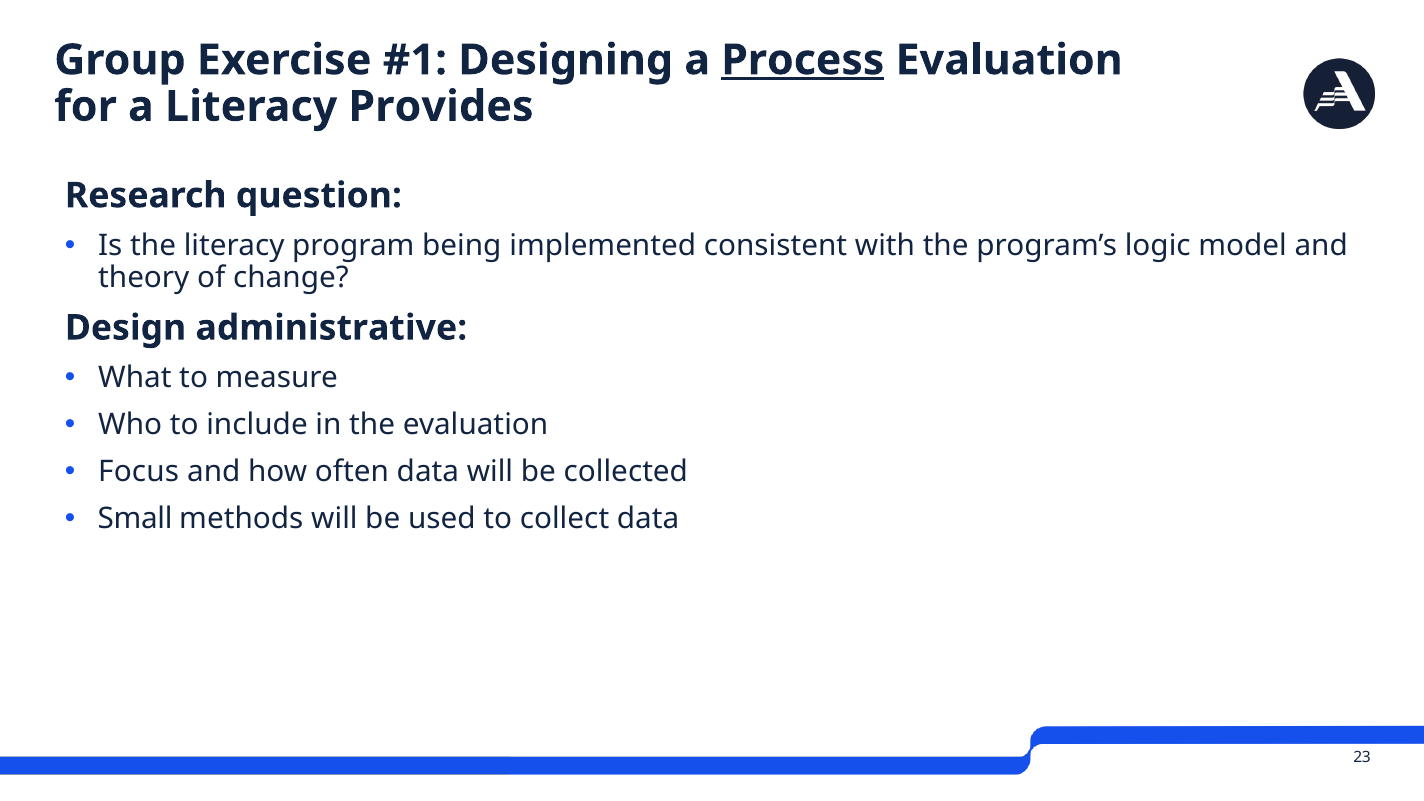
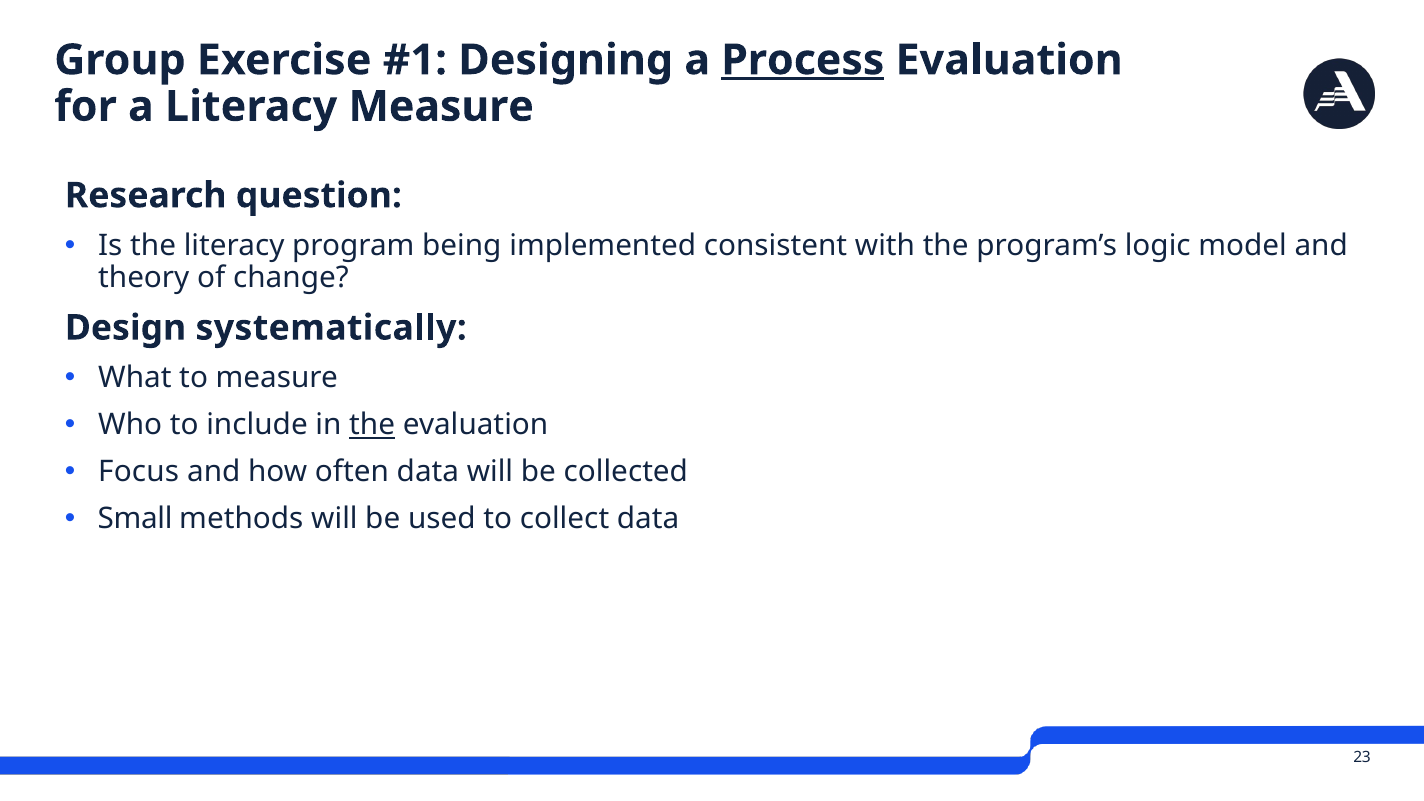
Literacy Provides: Provides -> Measure
administrative: administrative -> systematically
the at (372, 425) underline: none -> present
